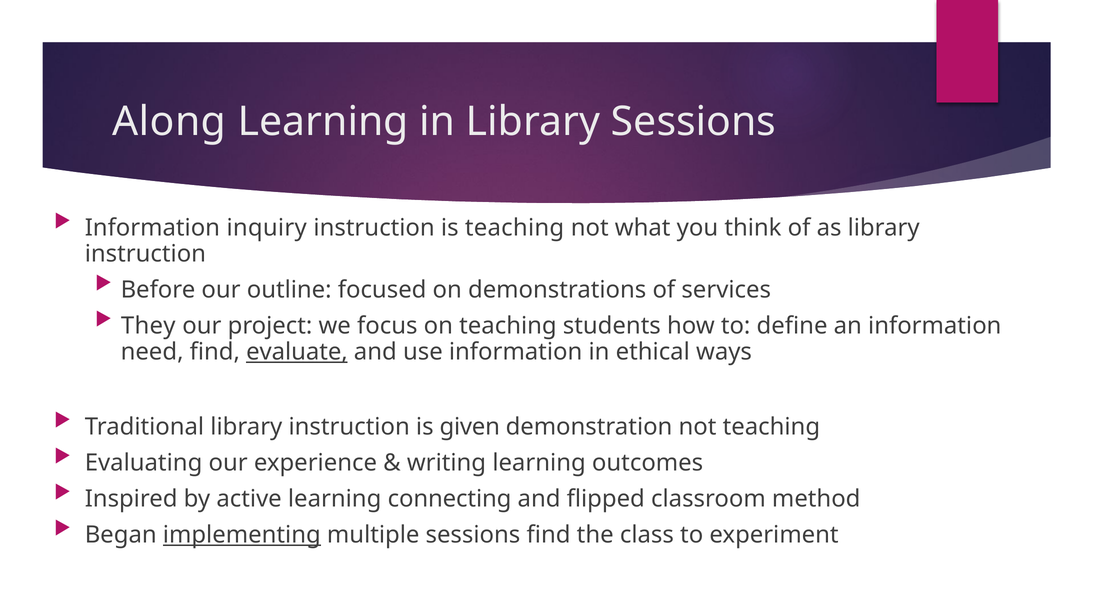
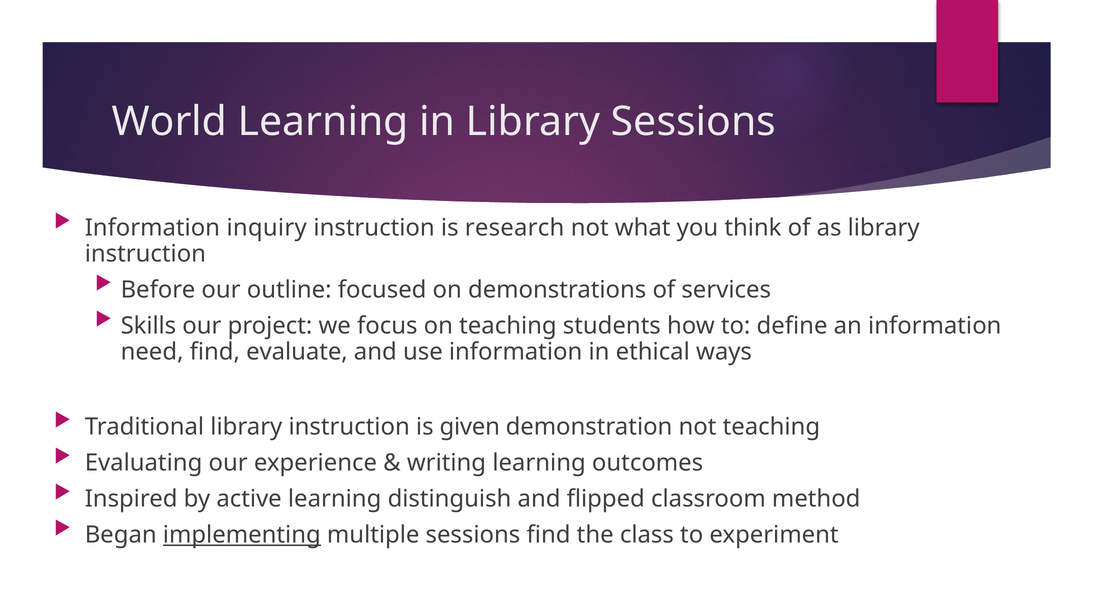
Along: Along -> World
is teaching: teaching -> research
They: They -> Skills
evaluate underline: present -> none
connecting: connecting -> distinguish
